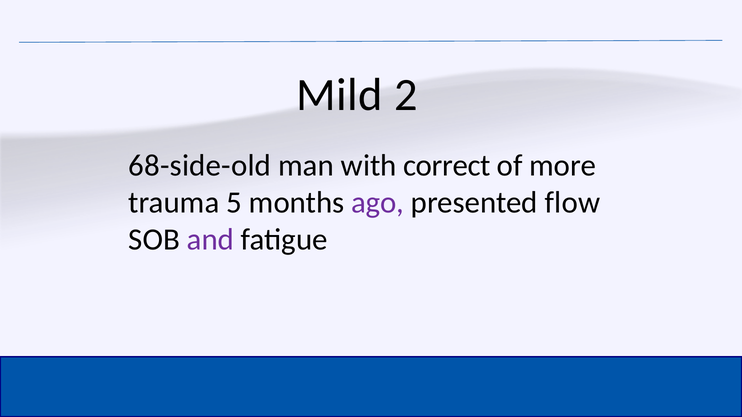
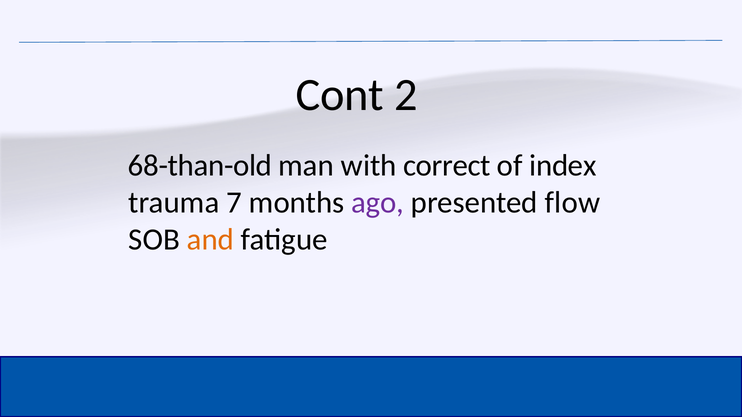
Mild: Mild -> Cont
68-side-old: 68-side-old -> 68-than-old
more: more -> index
5: 5 -> 7
and colour: purple -> orange
